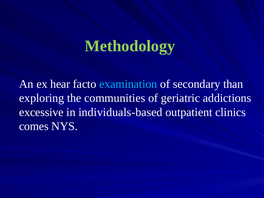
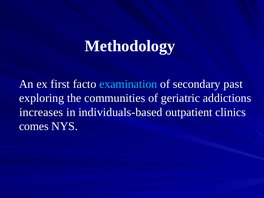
Methodology colour: light green -> white
hear: hear -> first
than: than -> past
excessive: excessive -> increases
